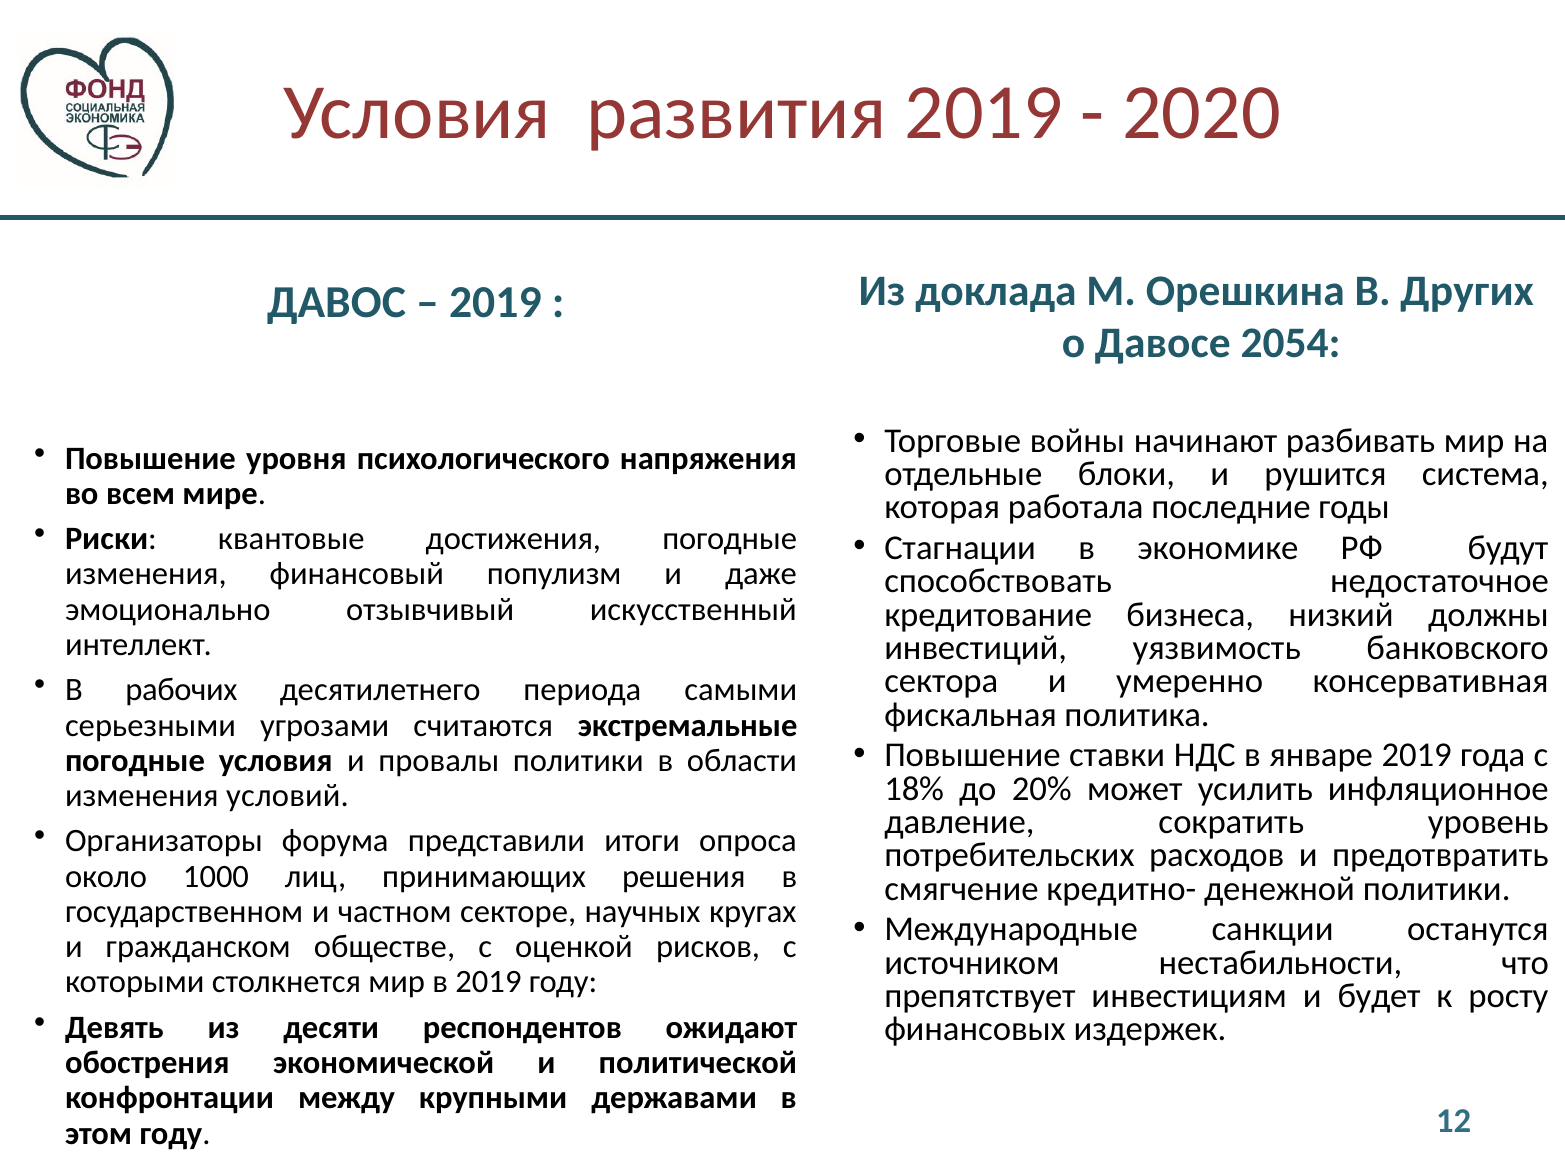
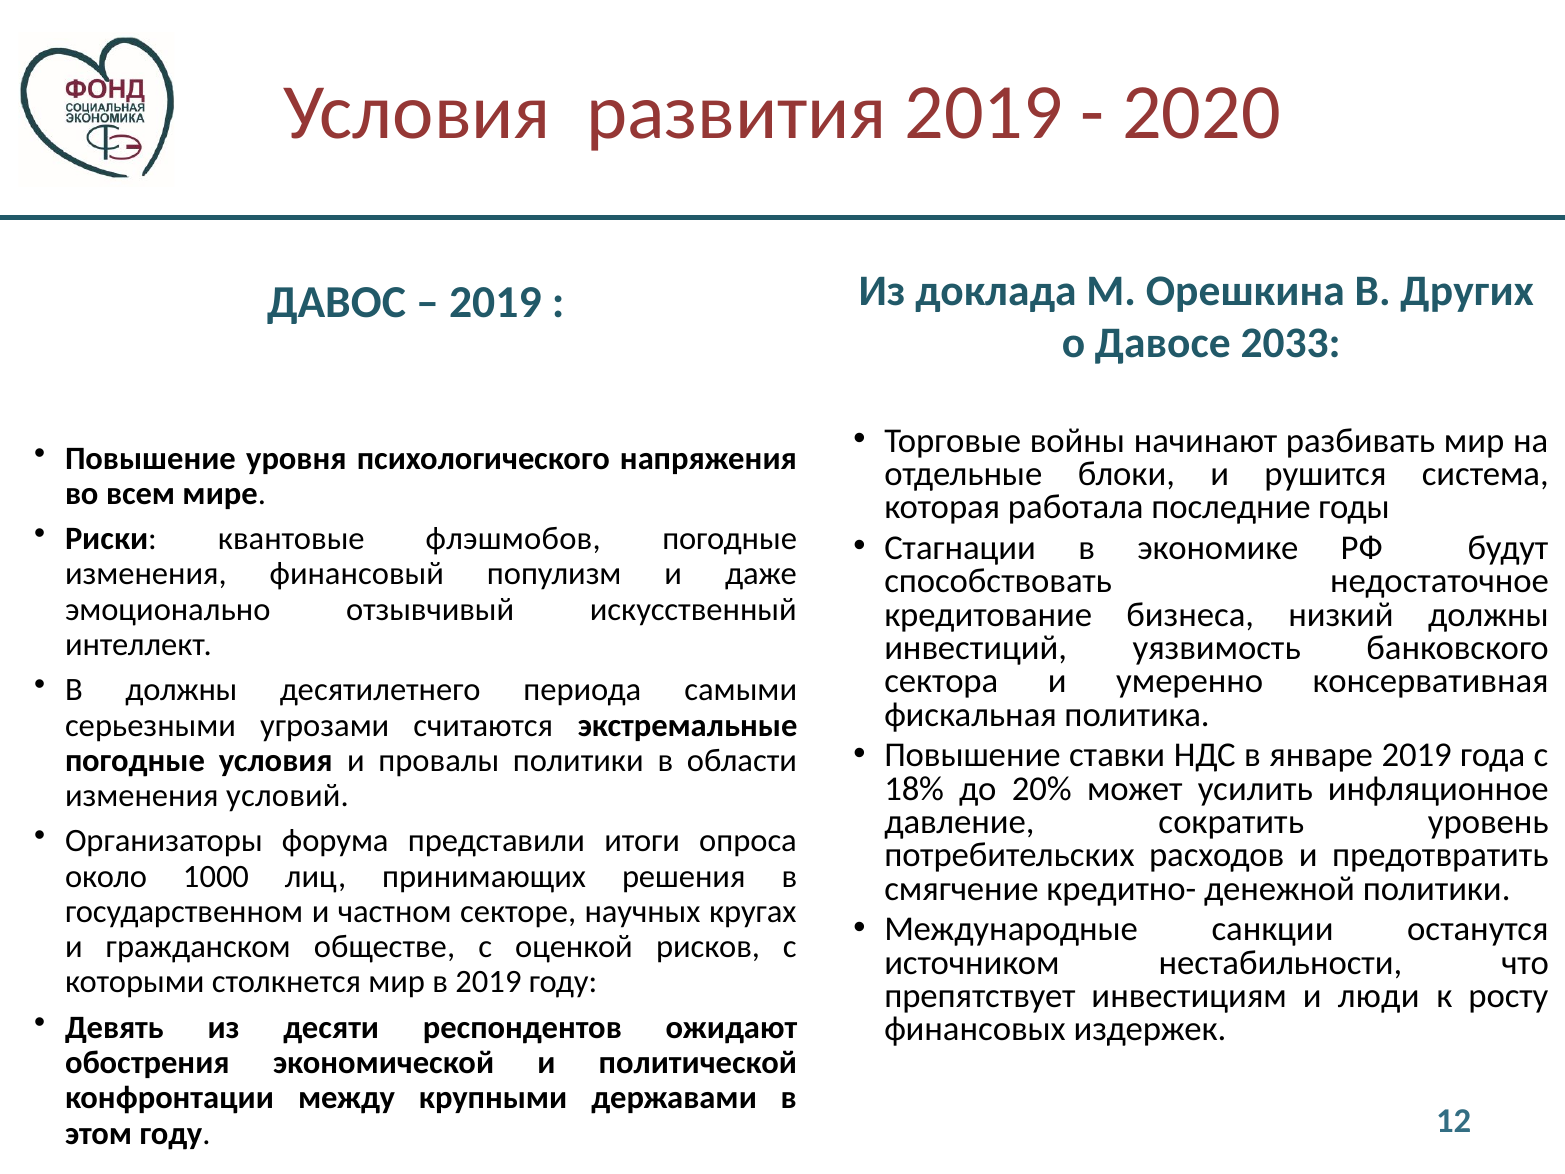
2054: 2054 -> 2033
достижения: достижения -> флэшмобов
В рабочих: рабочих -> должны
будет: будет -> люди
